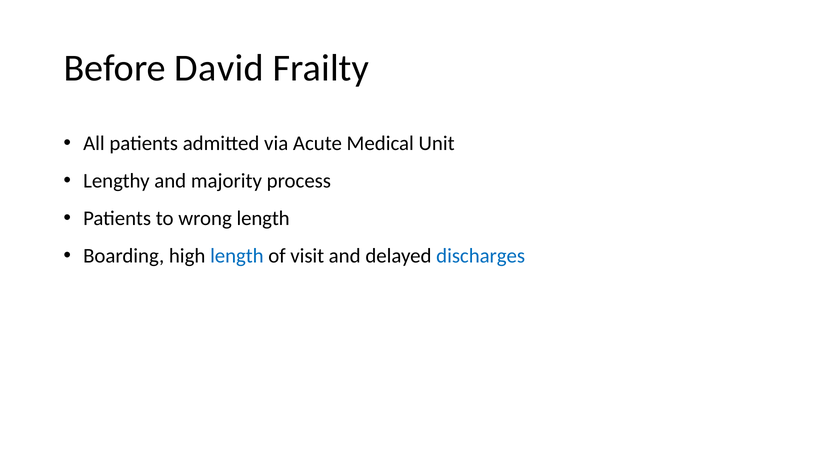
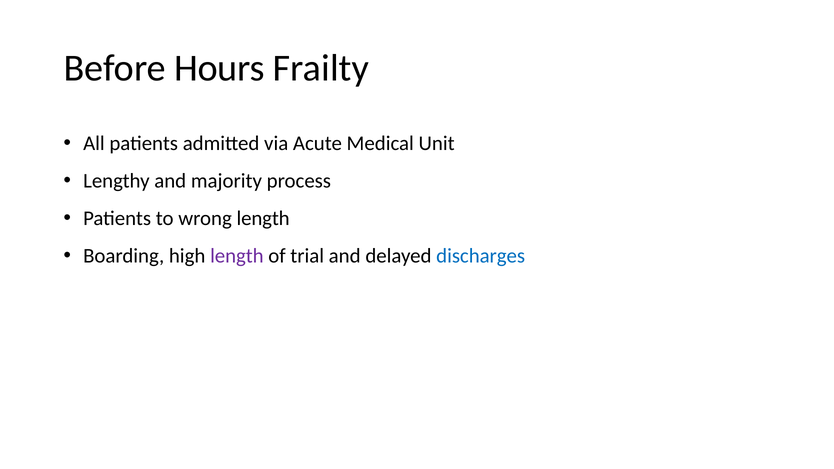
David: David -> Hours
length at (237, 256) colour: blue -> purple
visit: visit -> trial
